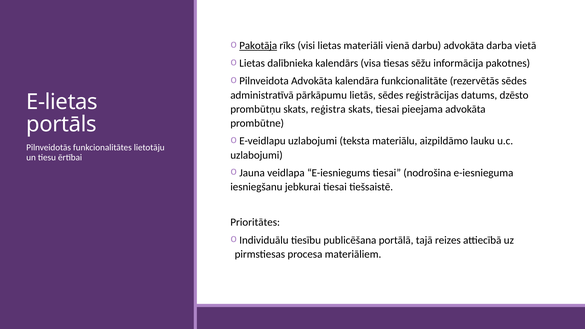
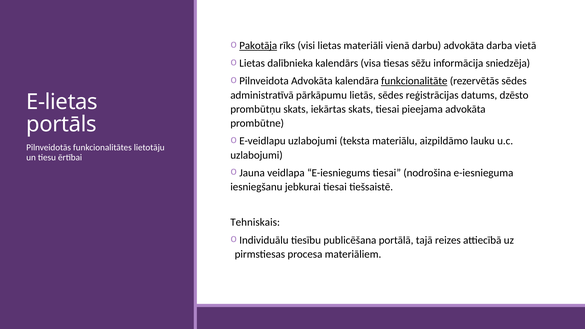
pakotnes: pakotnes -> sniedzēja
funkcionalitāte underline: none -> present
reģistra: reģistra -> iekārtas
Prioritātes: Prioritātes -> Tehniskais
